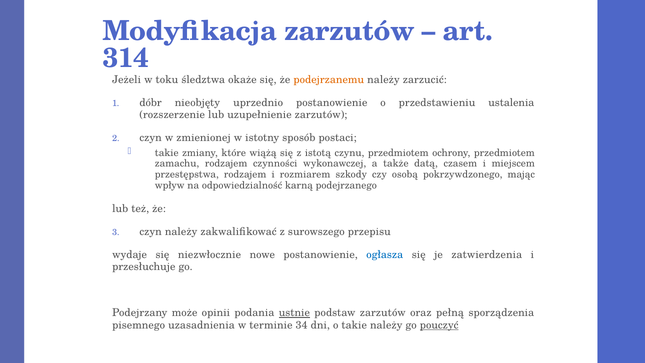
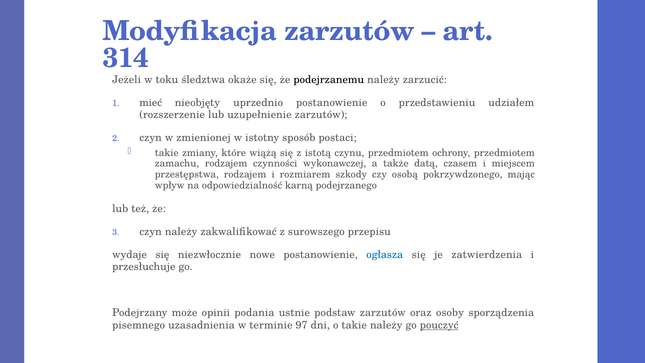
podejrzanemu colour: orange -> black
dóbr: dóbr -> mieć
ustalenia: ustalenia -> udziałem
ustnie underline: present -> none
pełną: pełną -> osoby
34: 34 -> 97
